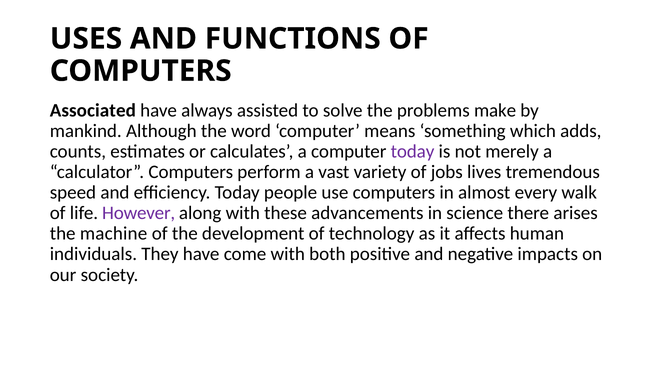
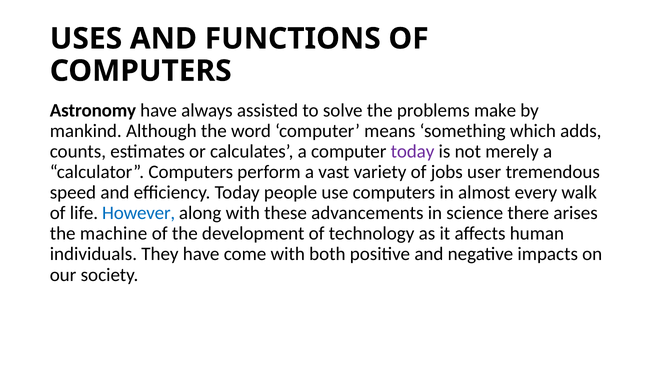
Associated: Associated -> Astronomy
lives: lives -> user
However colour: purple -> blue
